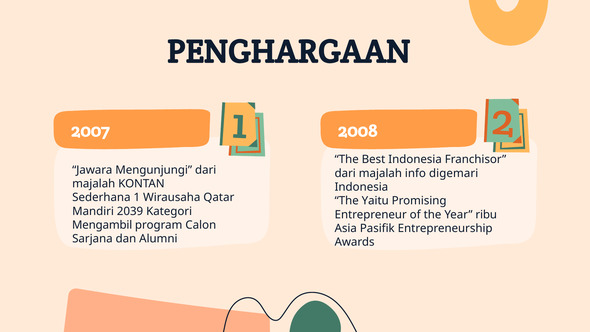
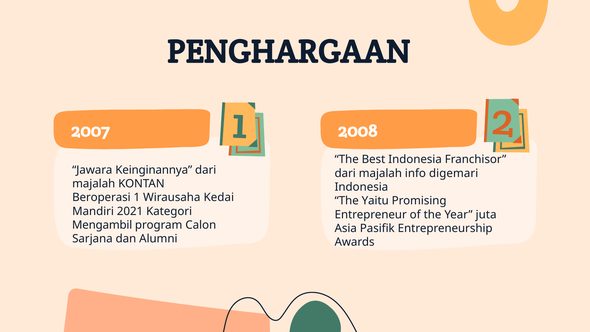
Mengunjungi: Mengunjungi -> Keinginannya
Sederhana: Sederhana -> Beroperasi
Qatar: Qatar -> Kedai
2039: 2039 -> 2021
ribu: ribu -> juta
